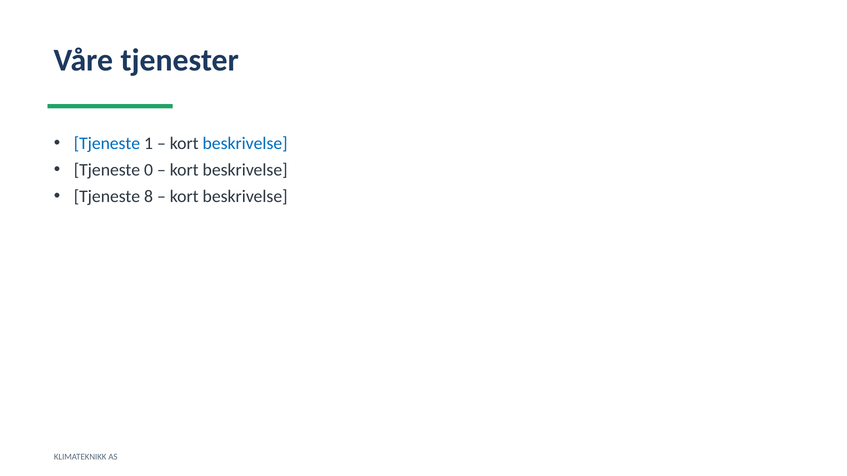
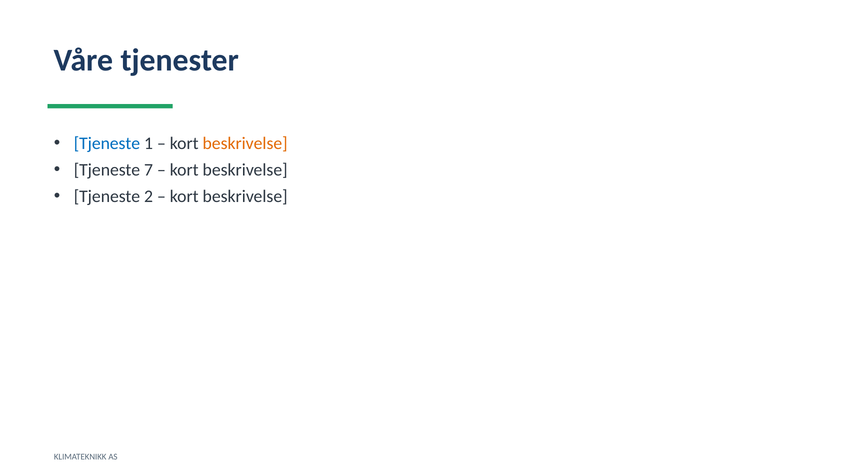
beskrivelse at (245, 143) colour: blue -> orange
0: 0 -> 7
8: 8 -> 2
